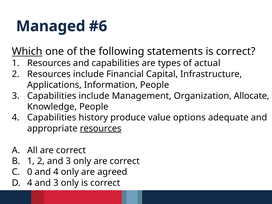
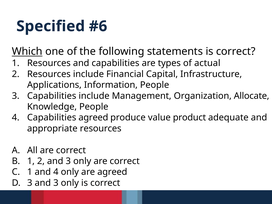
Managed: Managed -> Specified
Capabilities history: history -> agreed
options: options -> product
resources at (101, 128) underline: present -> none
0 at (30, 172): 0 -> 1
4 at (30, 183): 4 -> 3
